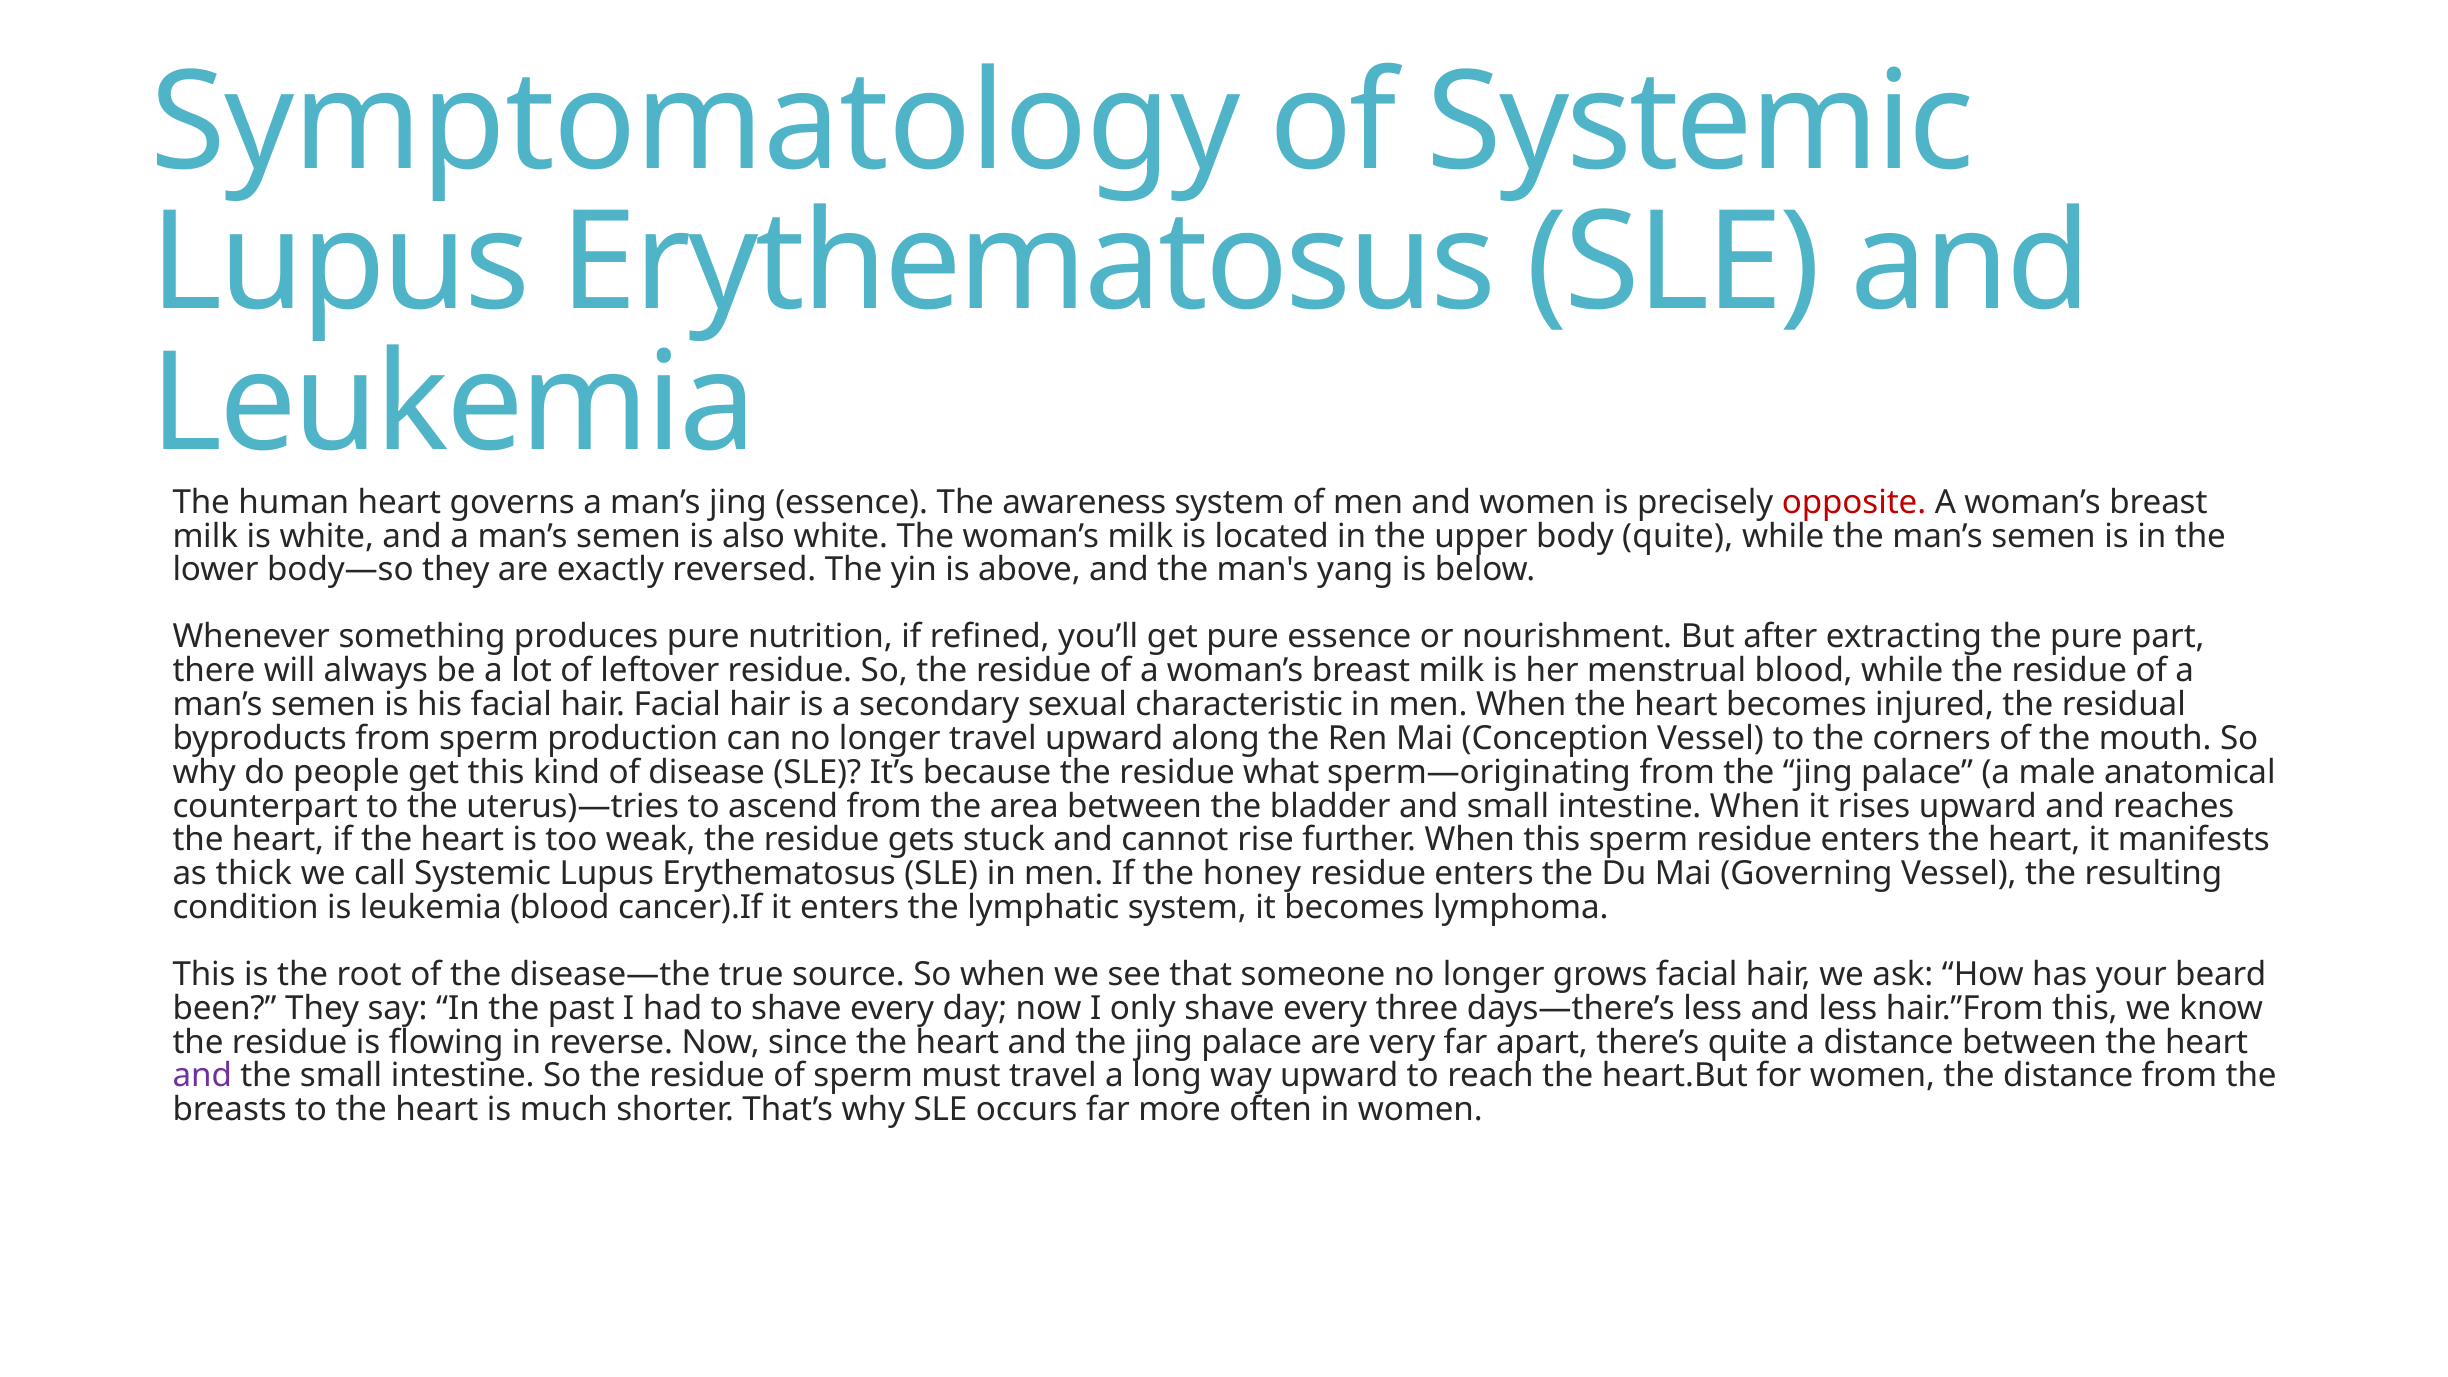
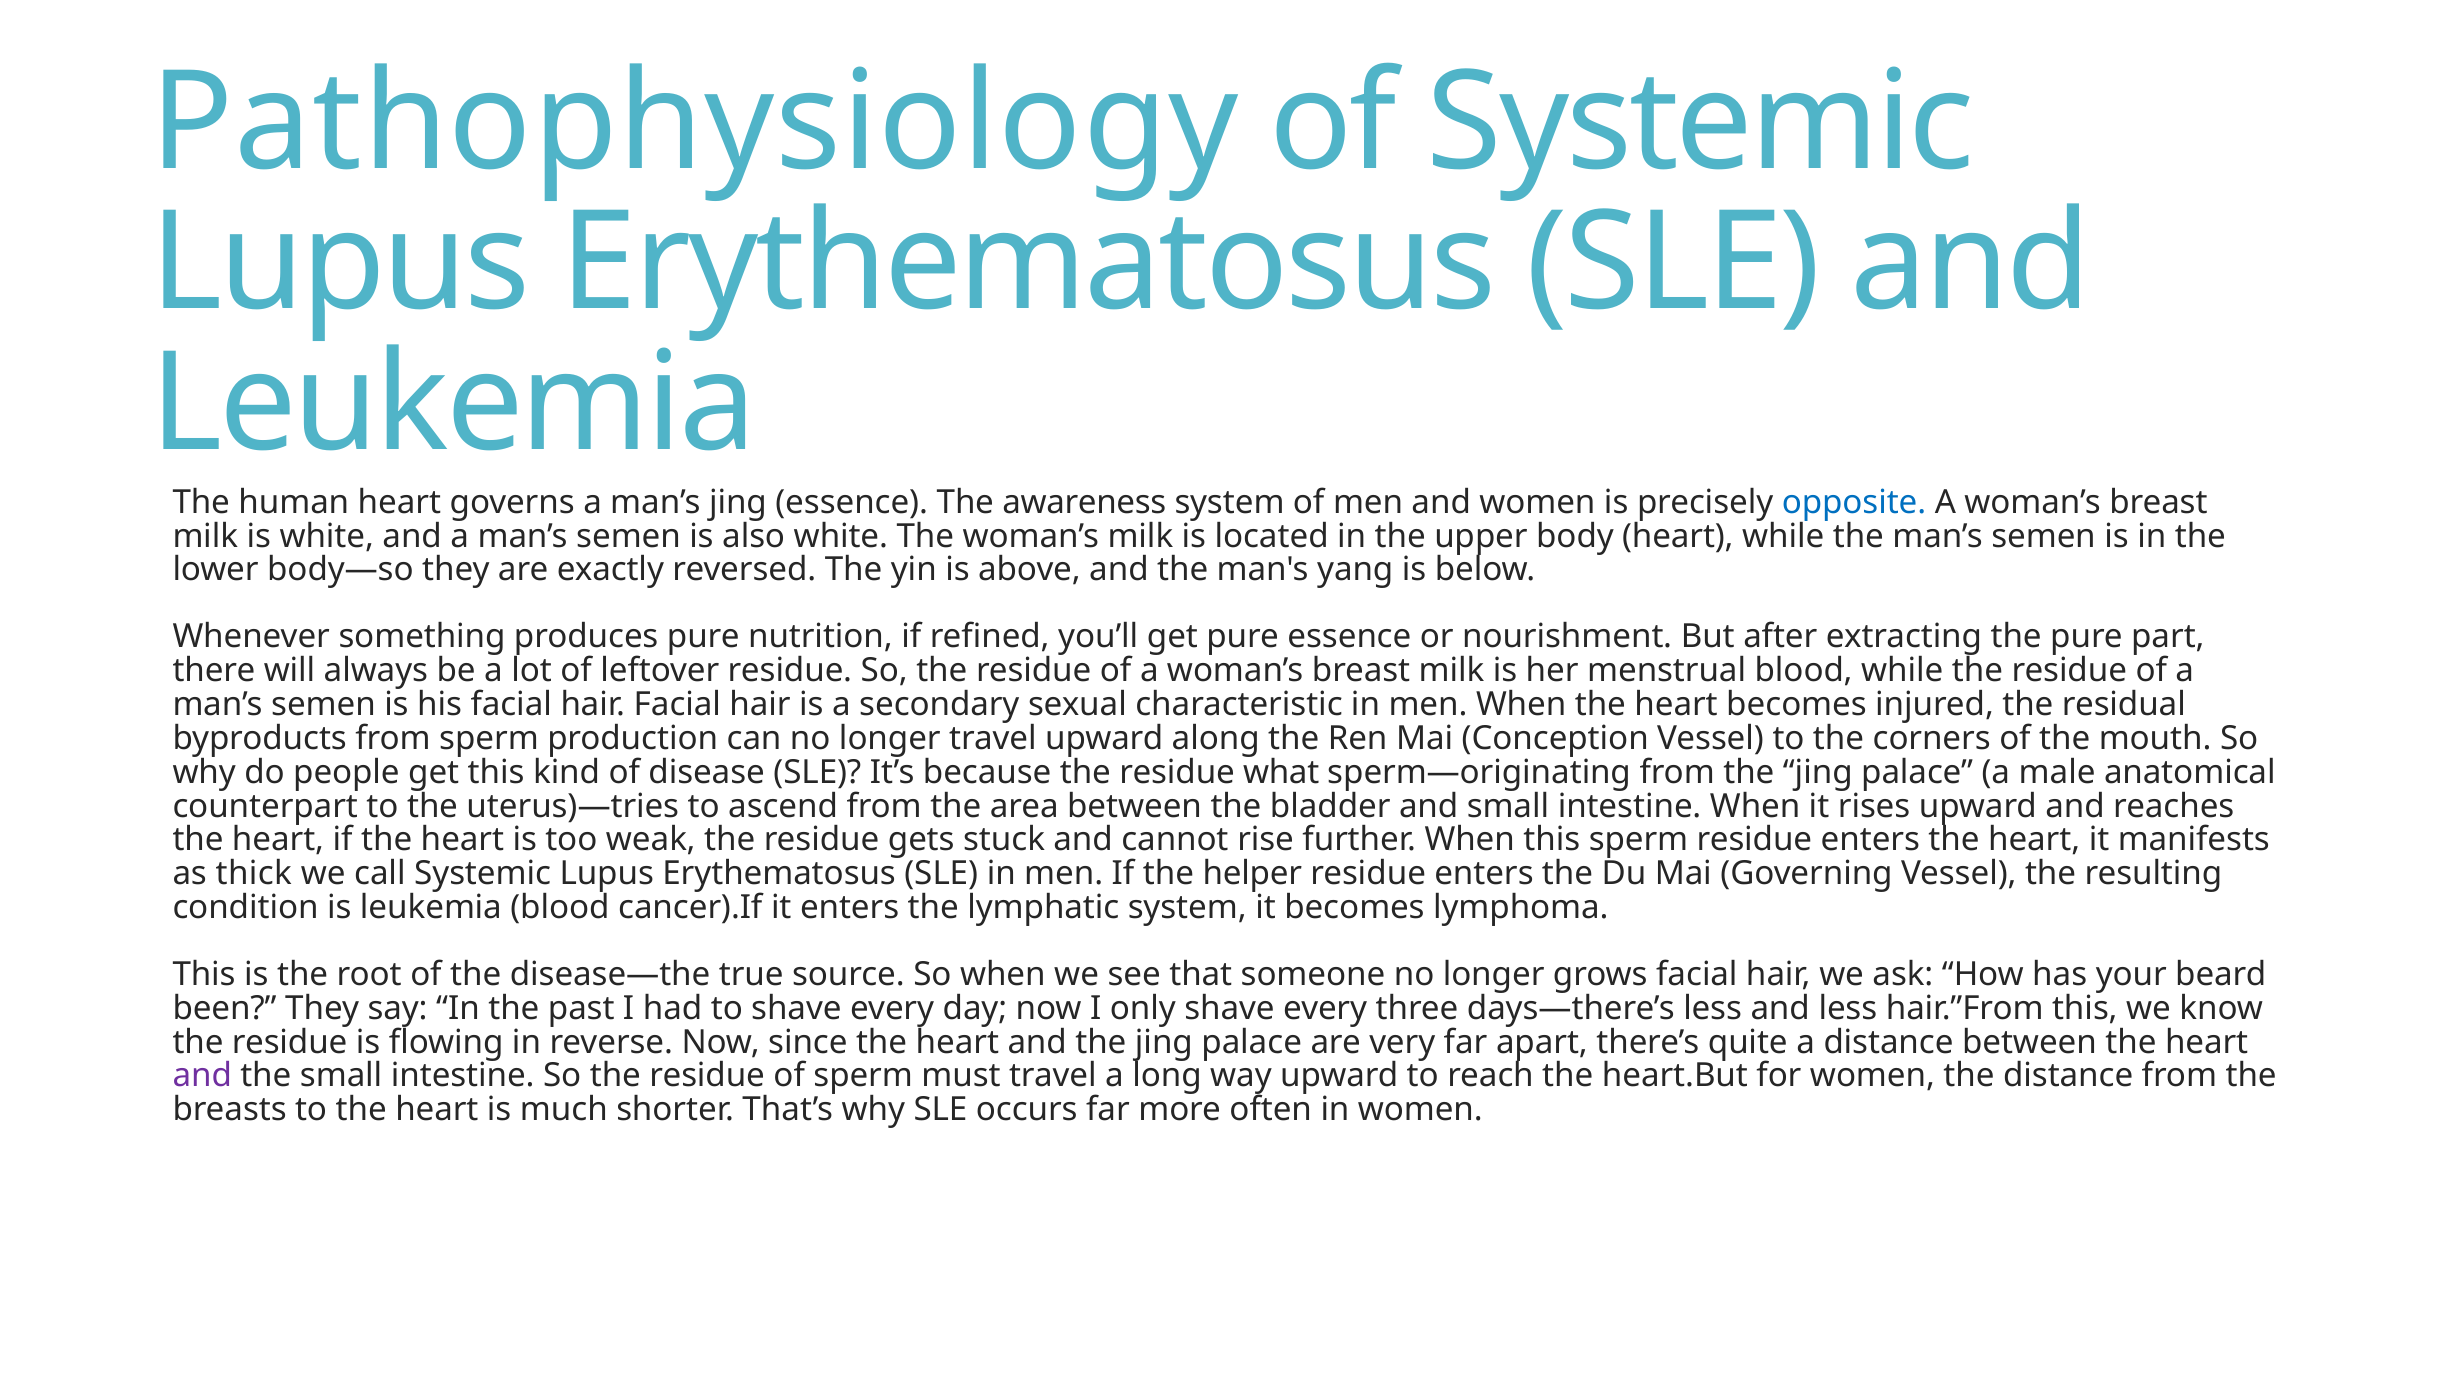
Symptomatology: Symptomatology -> Pathophysiology
opposite colour: red -> blue
body quite: quite -> heart
honey: honey -> helper
